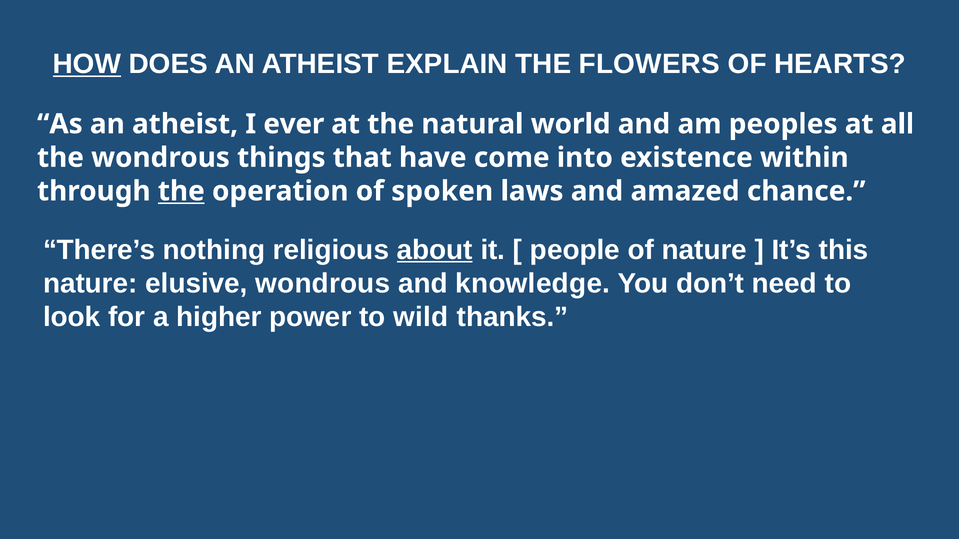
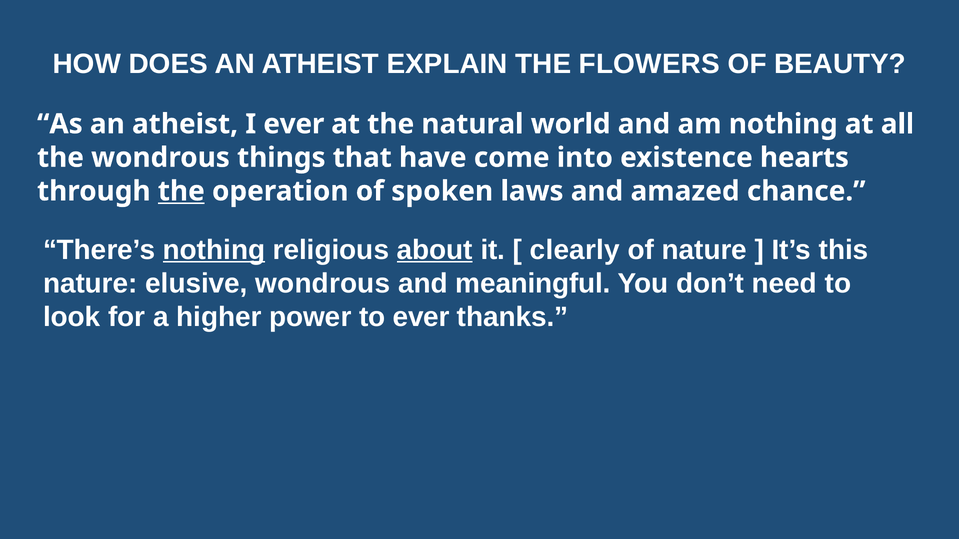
HOW underline: present -> none
HEARTS: HEARTS -> BEAUTY
am peoples: peoples -> nothing
within: within -> hearts
nothing at (214, 250) underline: none -> present
people: people -> clearly
knowledge: knowledge -> meaningful
to wild: wild -> ever
